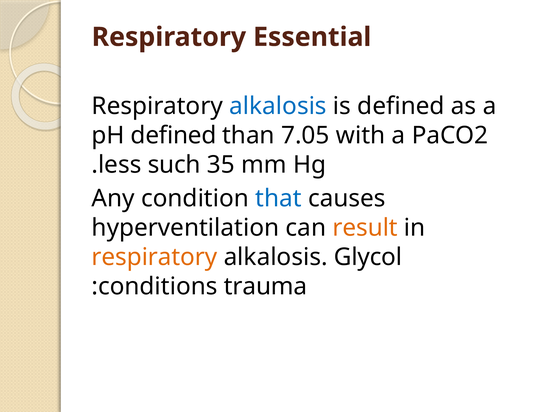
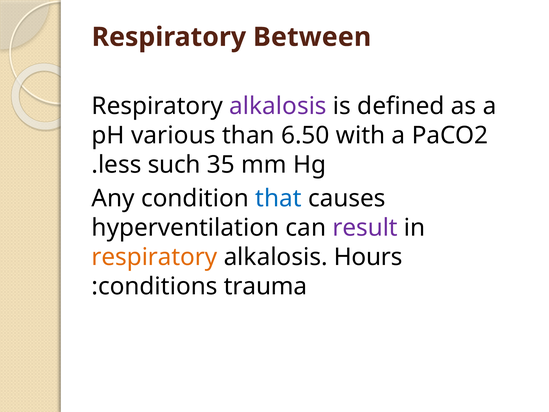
Essential: Essential -> Between
alkalosis at (278, 106) colour: blue -> purple
pH defined: defined -> various
7.05: 7.05 -> 6.50
result colour: orange -> purple
Glycol: Glycol -> Hours
